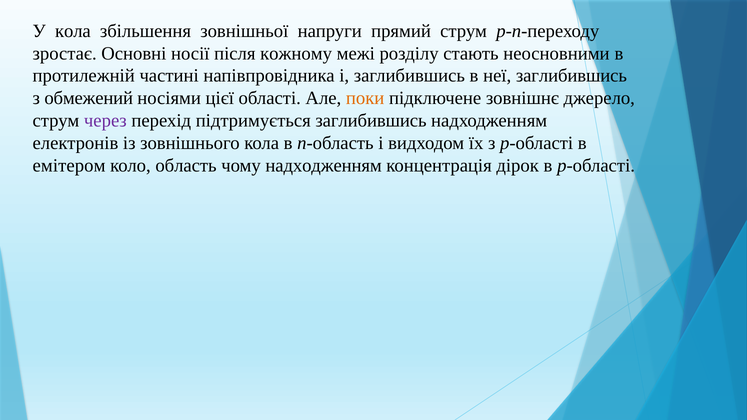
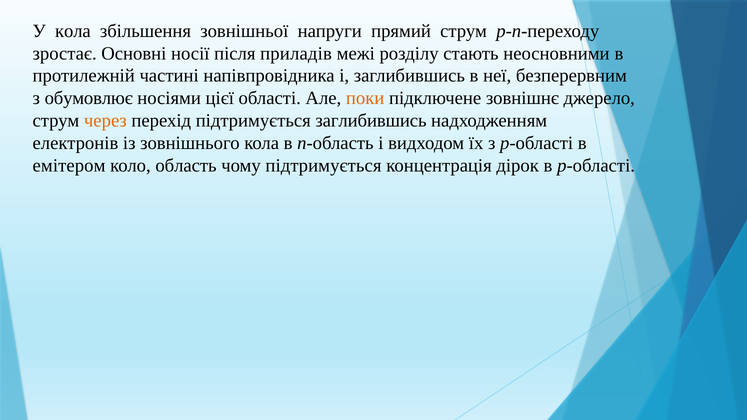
кожному: кожному -> приладів
неї заглибившись: заглибившись -> безперервним
обмежений: обмежений -> обумовлює
через colour: purple -> orange
чому надходженням: надходженням -> підтримується
